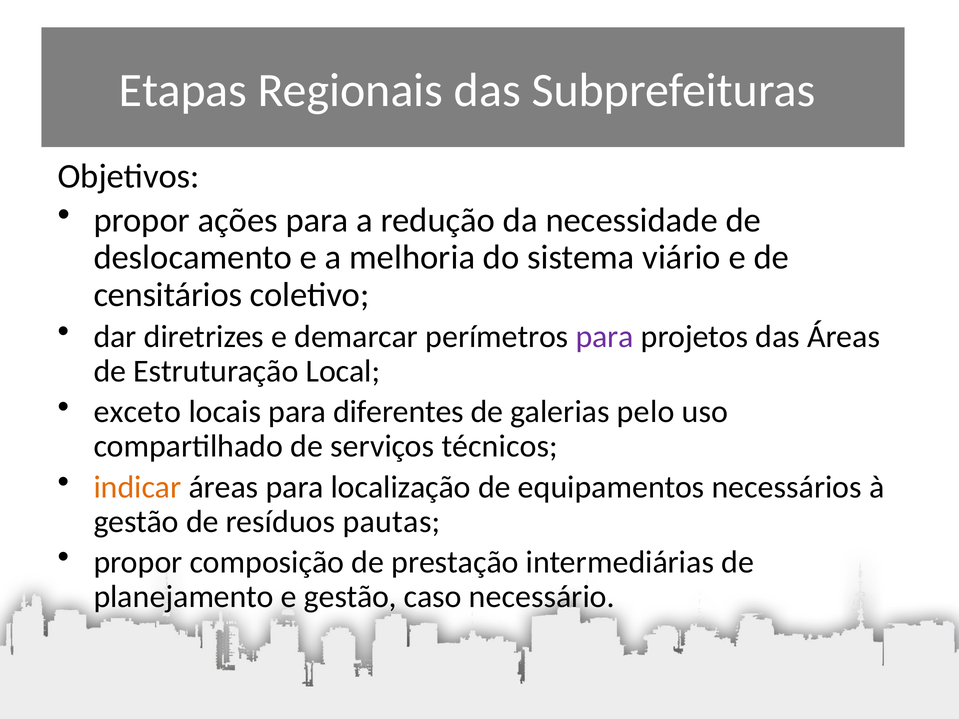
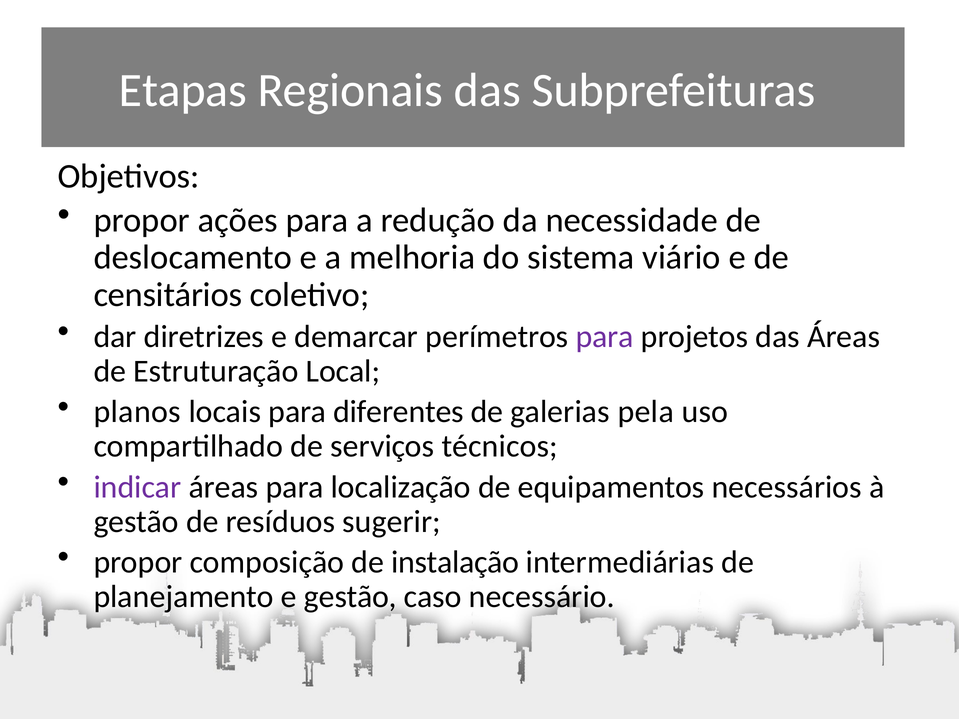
exceto: exceto -> planos
pelo: pelo -> pela
indicar colour: orange -> purple
pautas: pautas -> sugerir
prestação: prestação -> instalação
